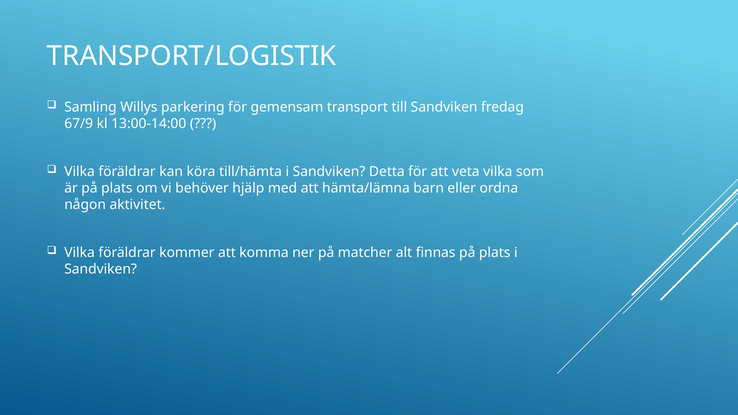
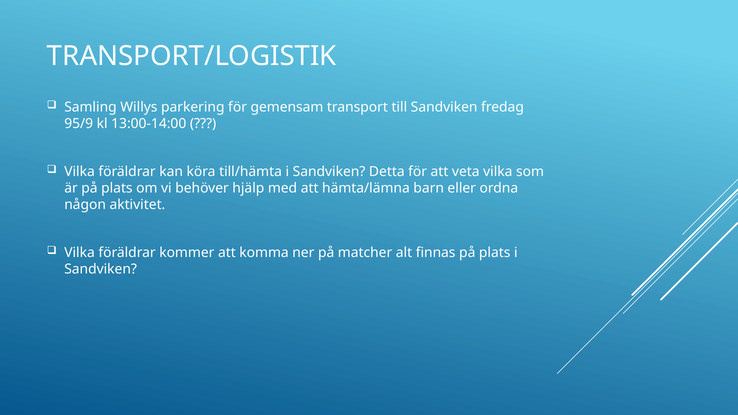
67/9: 67/9 -> 95/9
